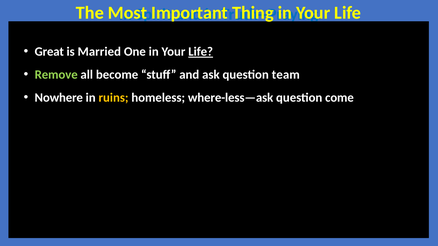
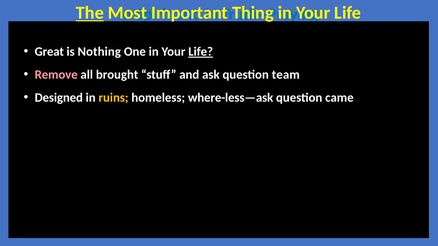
The underline: none -> present
Married: Married -> Nothing
Remove colour: light green -> pink
become: become -> brought
Nowhere: Nowhere -> Designed
come: come -> came
